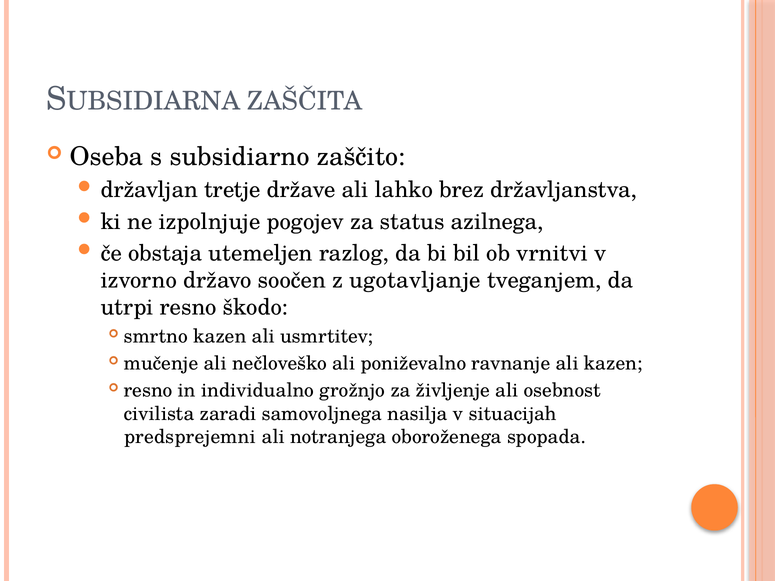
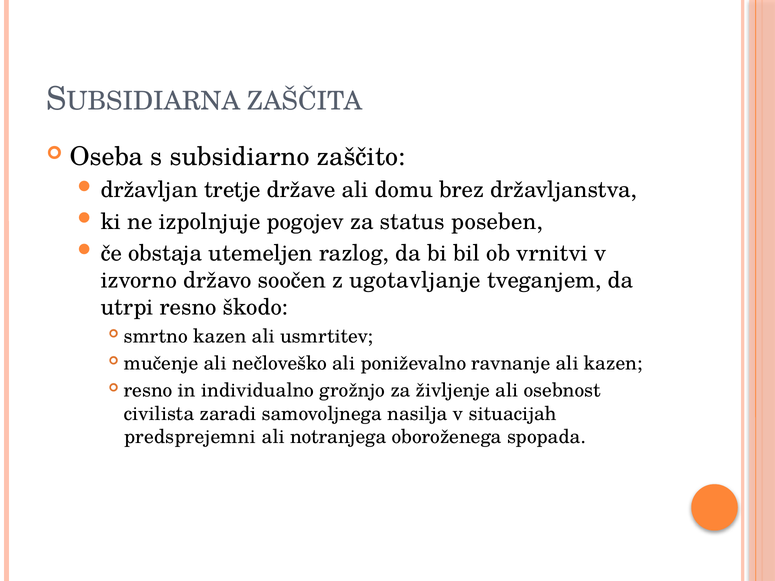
lahko: lahko -> domu
azilnega: azilnega -> poseben
